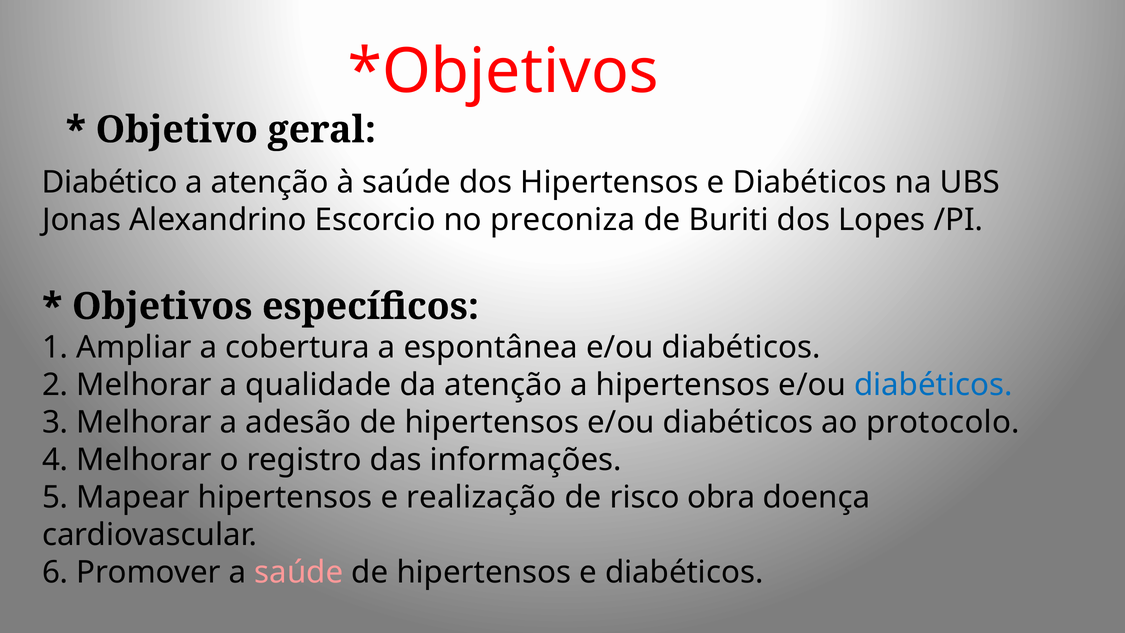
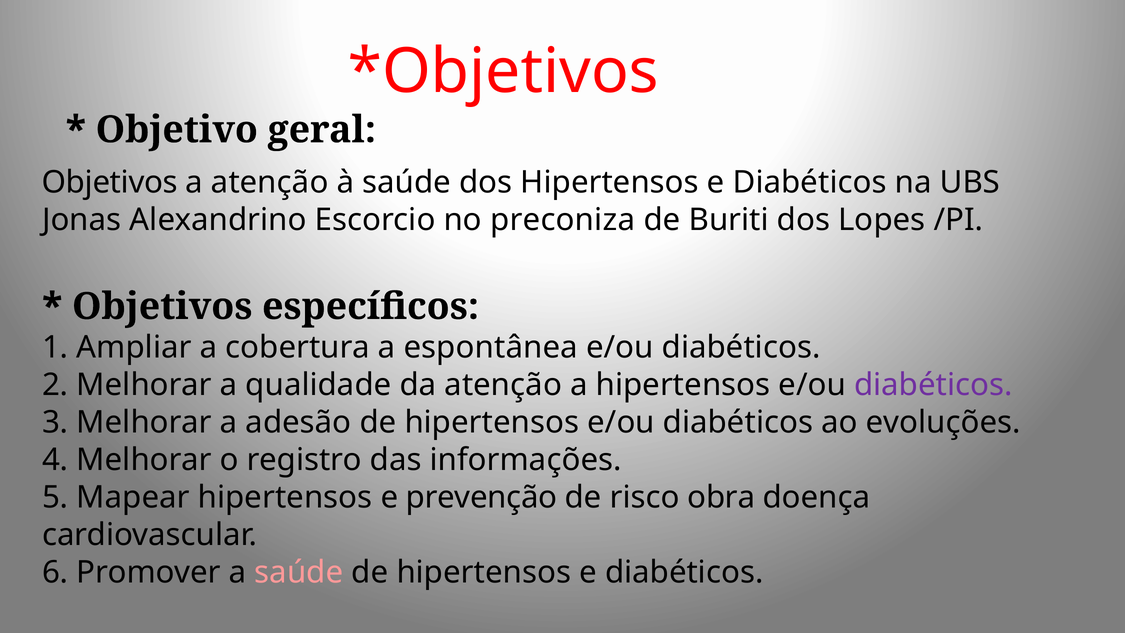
Diabético at (110, 182): Diabético -> Objetivos
diabéticos at (933, 385) colour: blue -> purple
protocolo: protocolo -> evoluções
realização: realização -> prevenção
